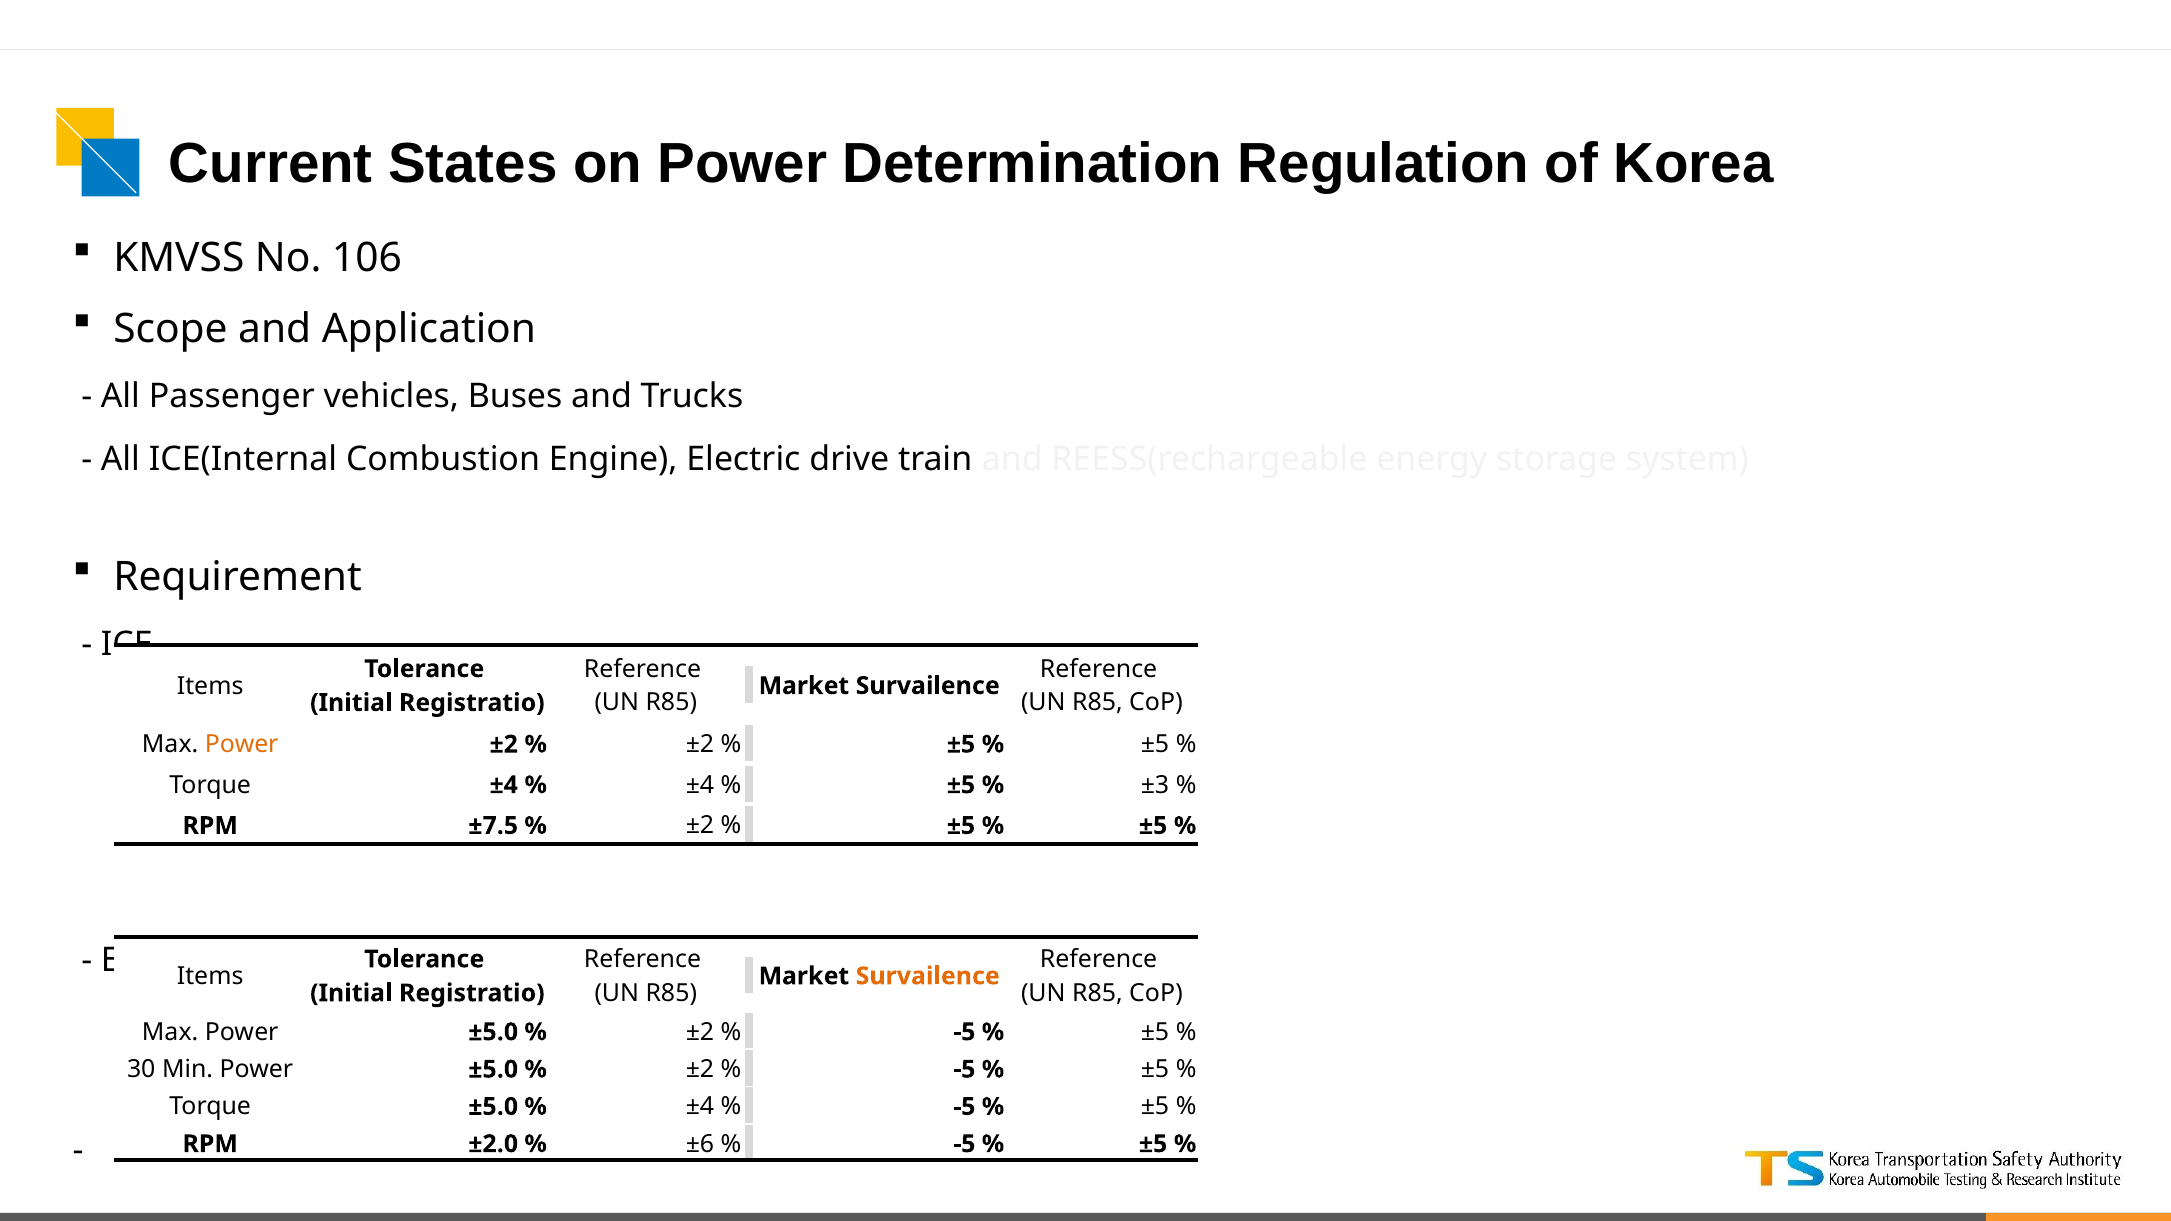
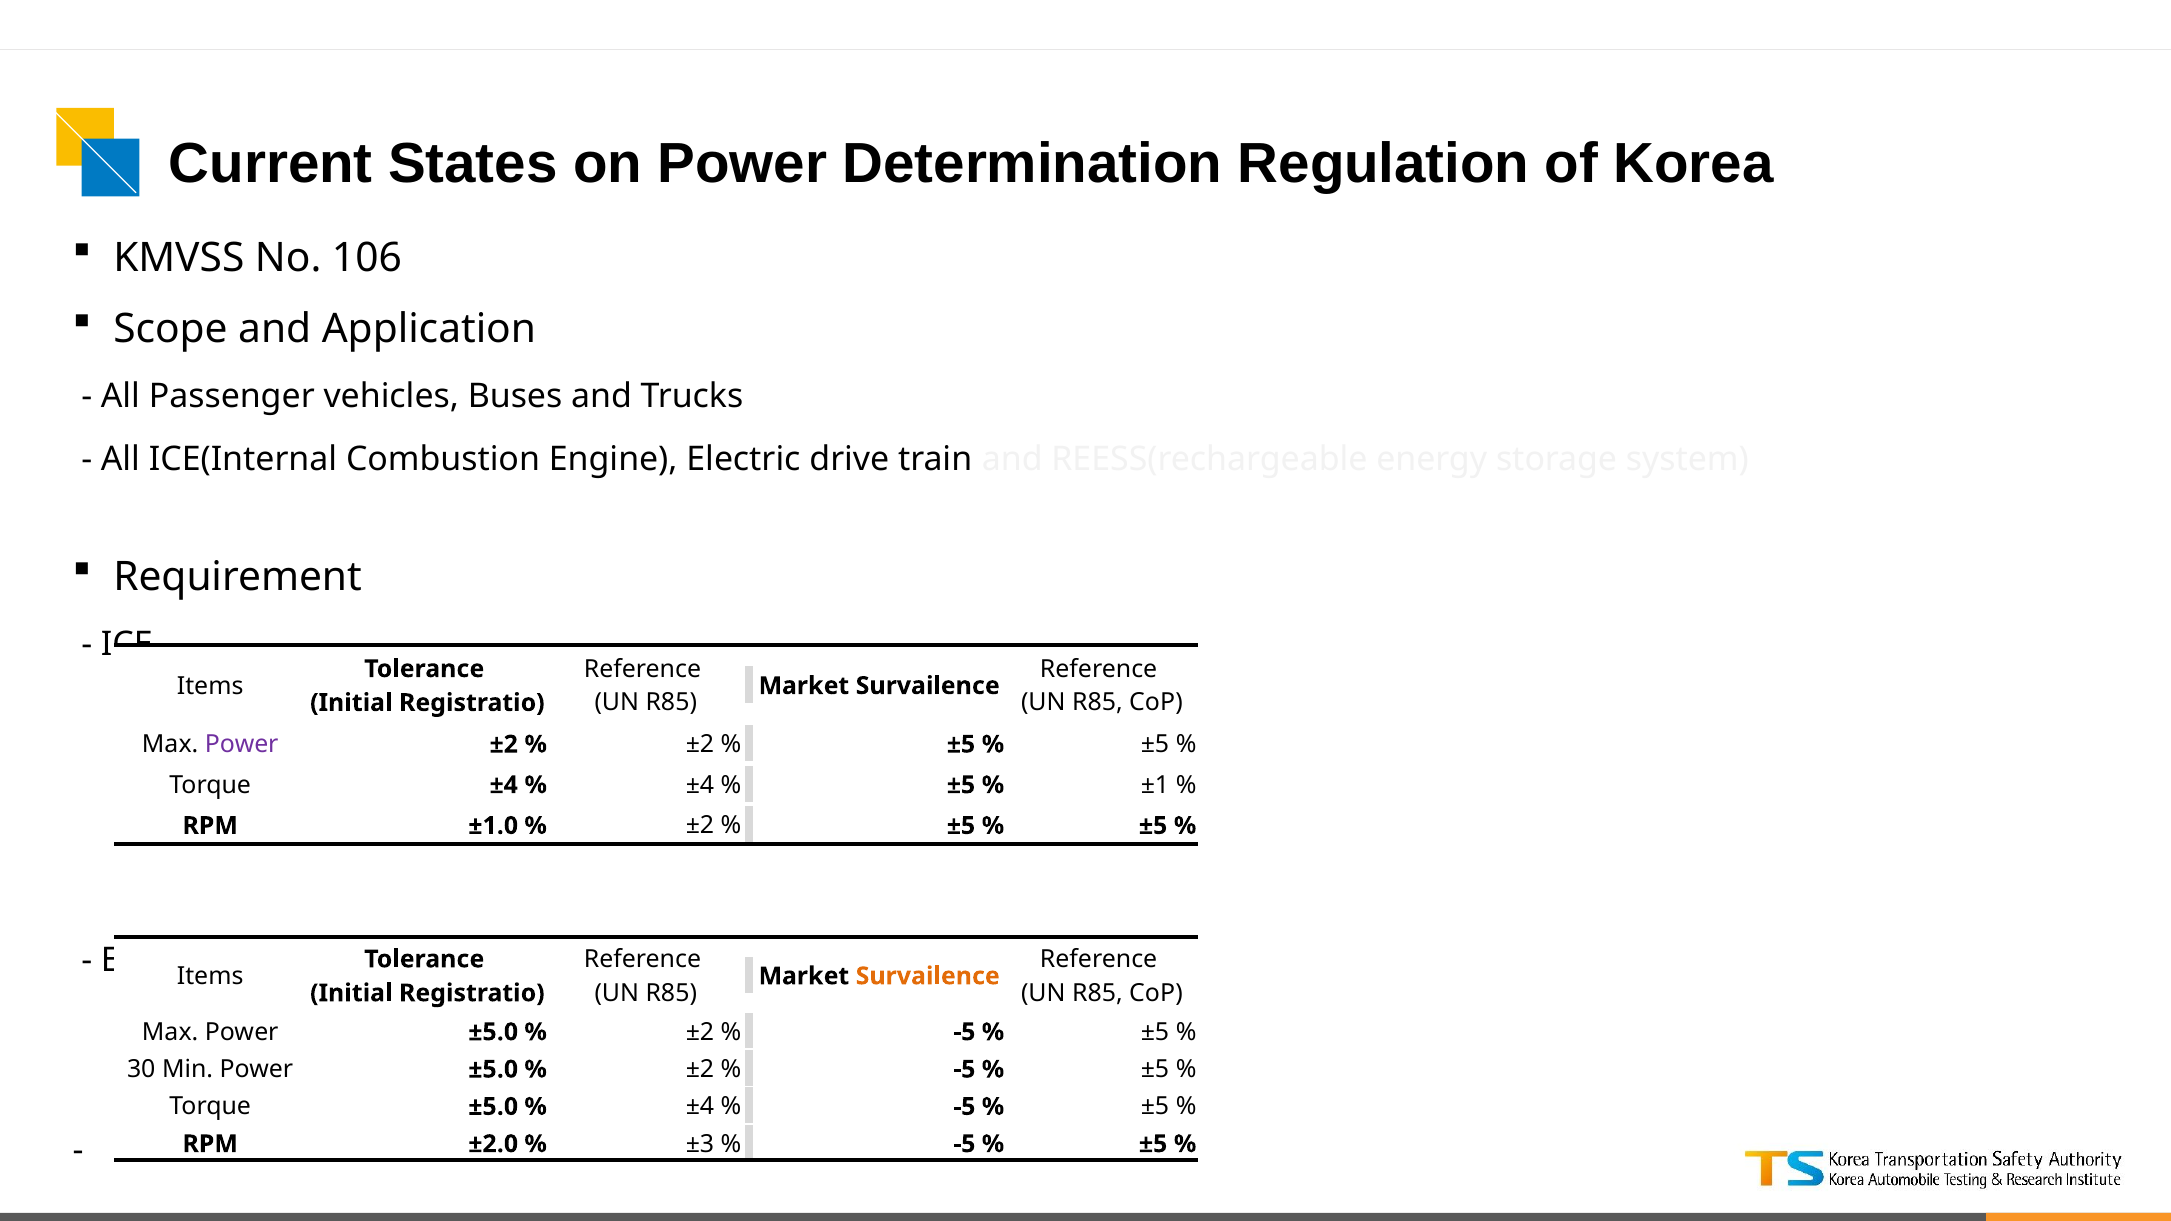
Power at (242, 744) colour: orange -> purple
±3: ±3 -> ±1
±7.5: ±7.5 -> ±1.0
±6: ±6 -> ±3
